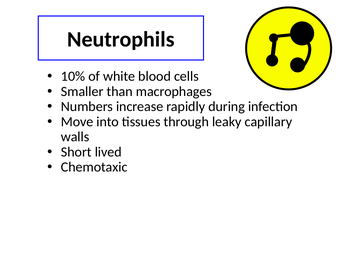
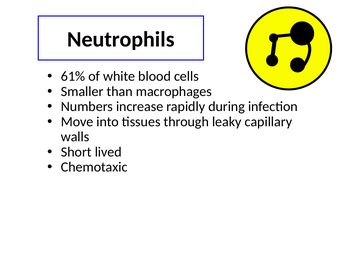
10%: 10% -> 61%
